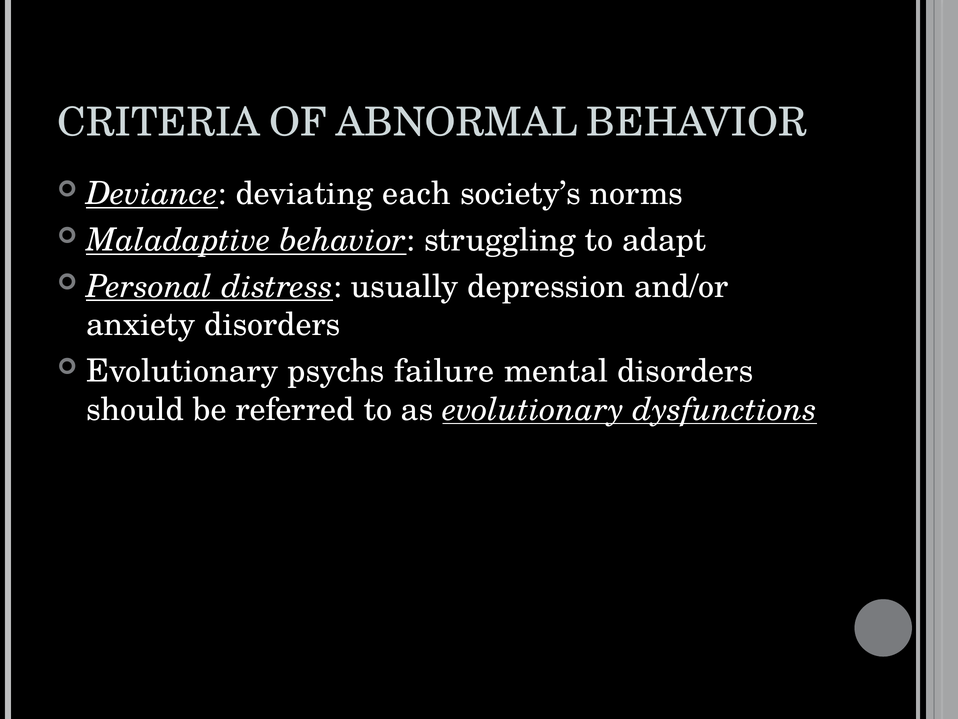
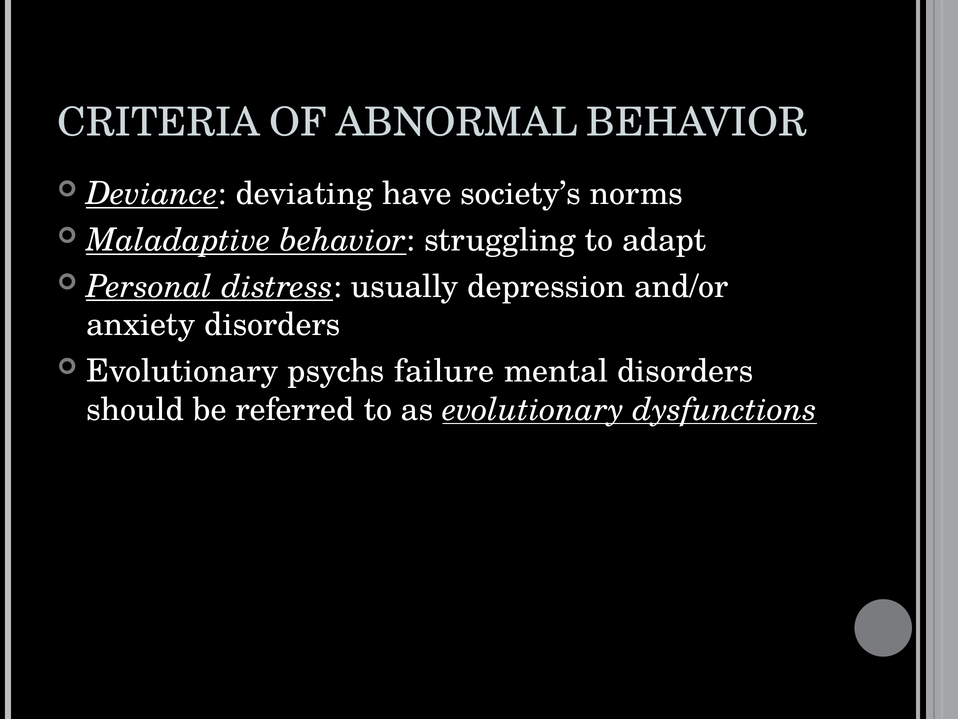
each: each -> have
